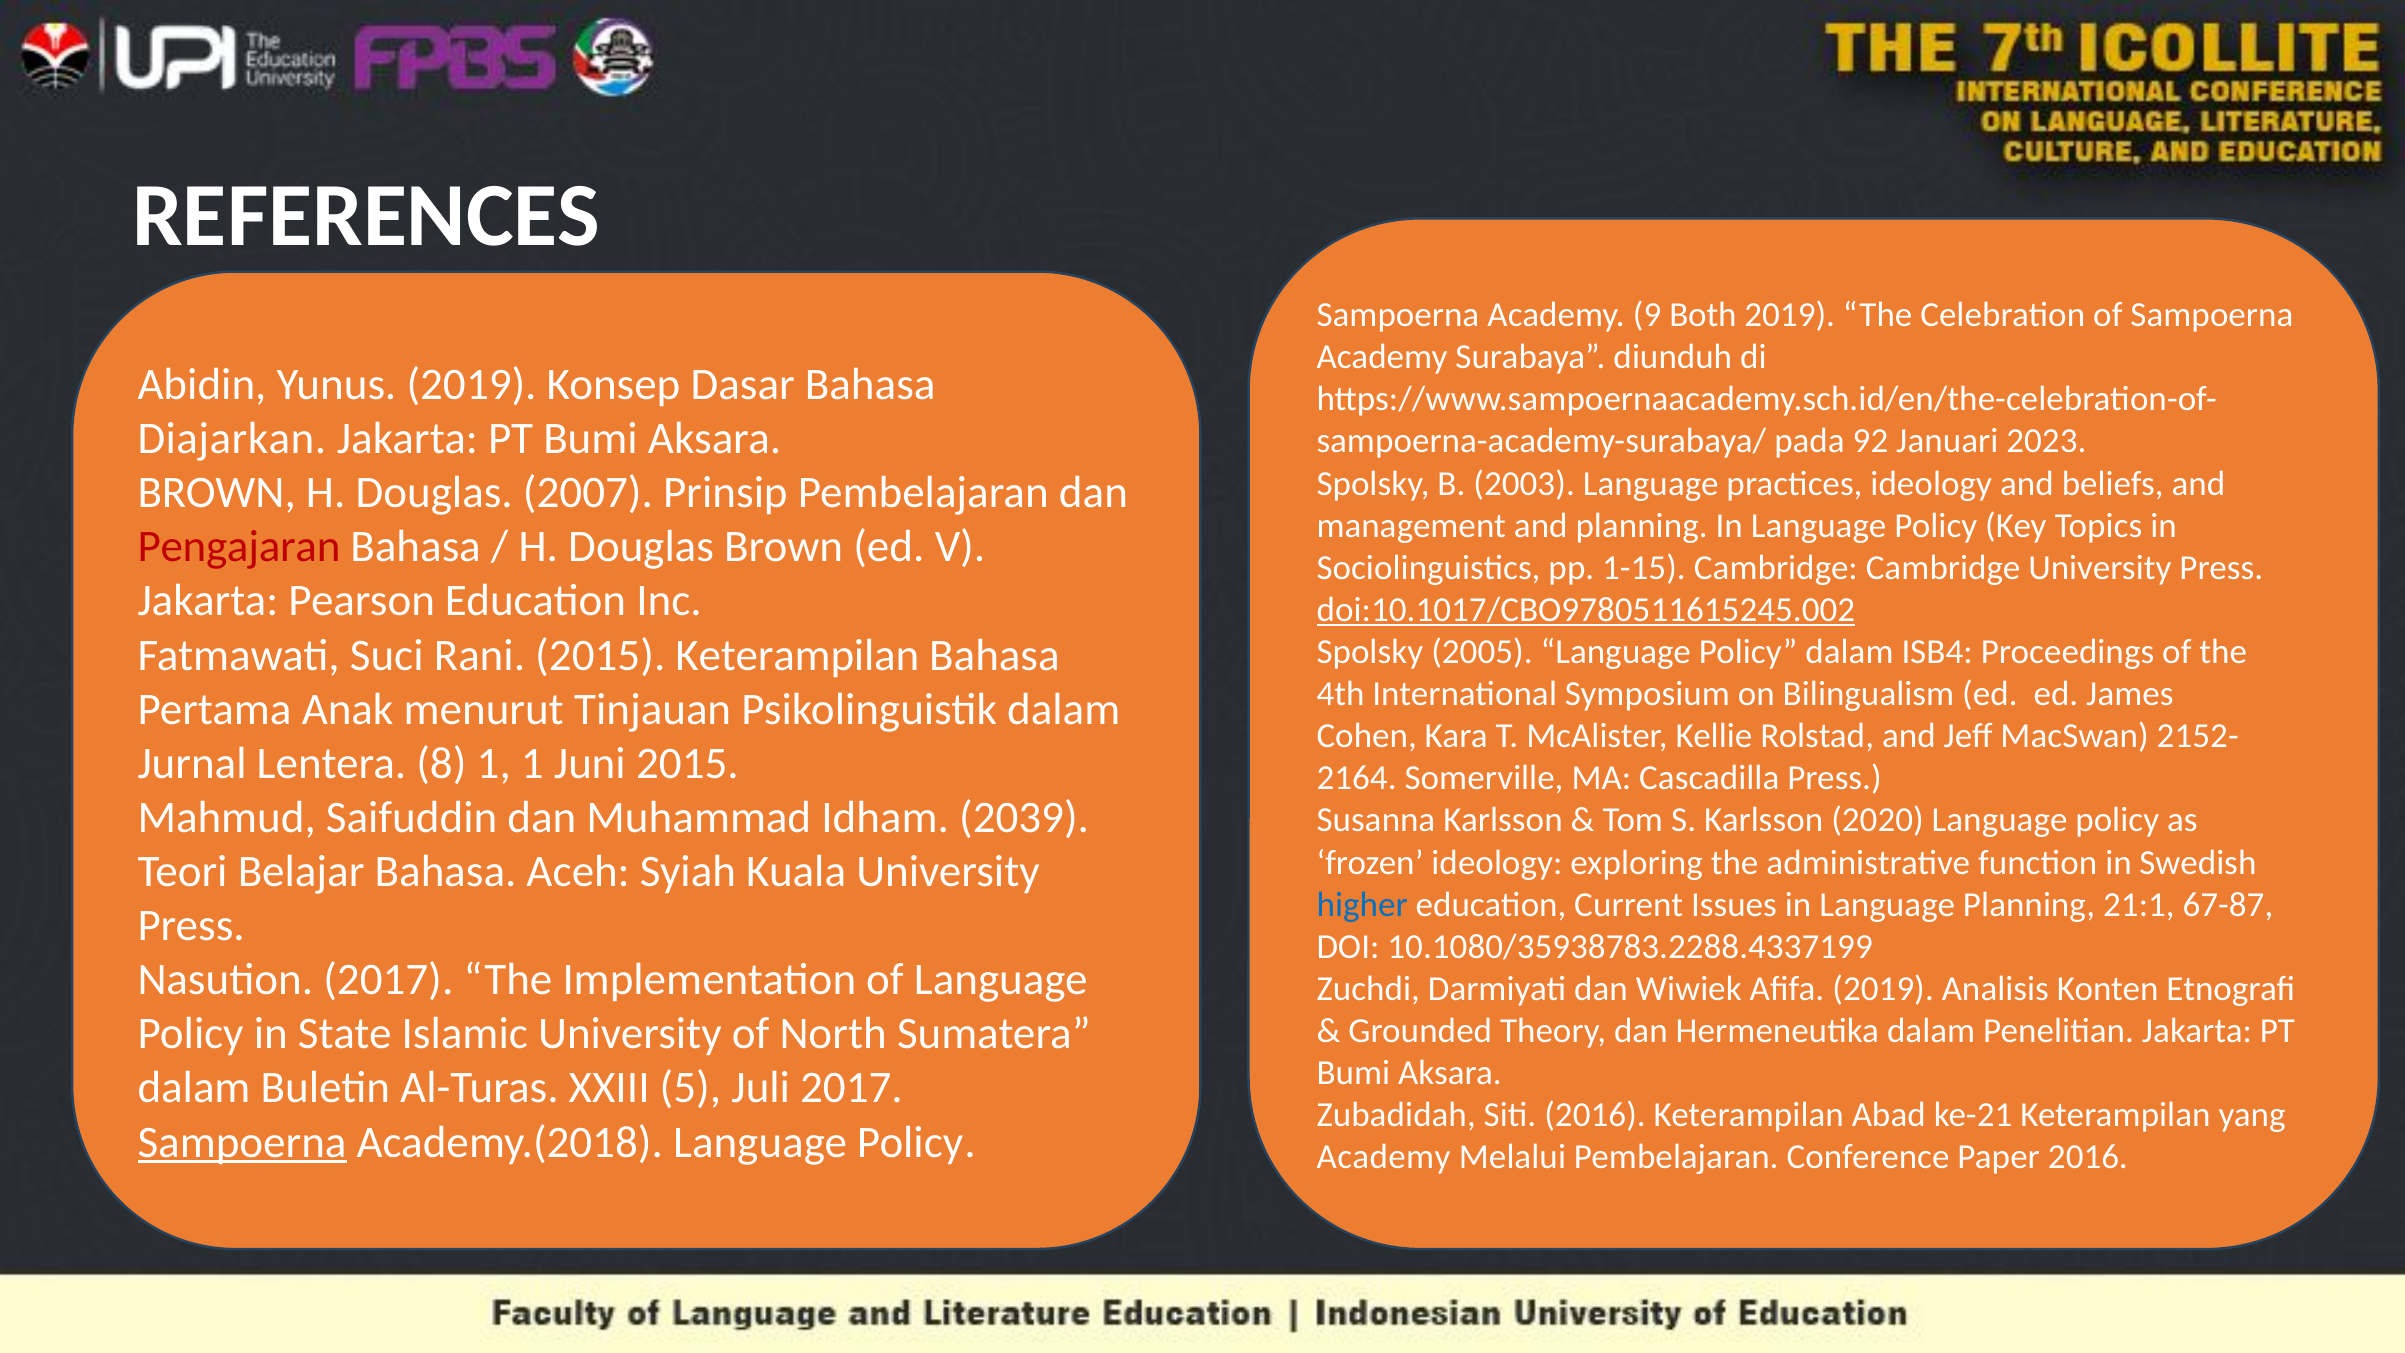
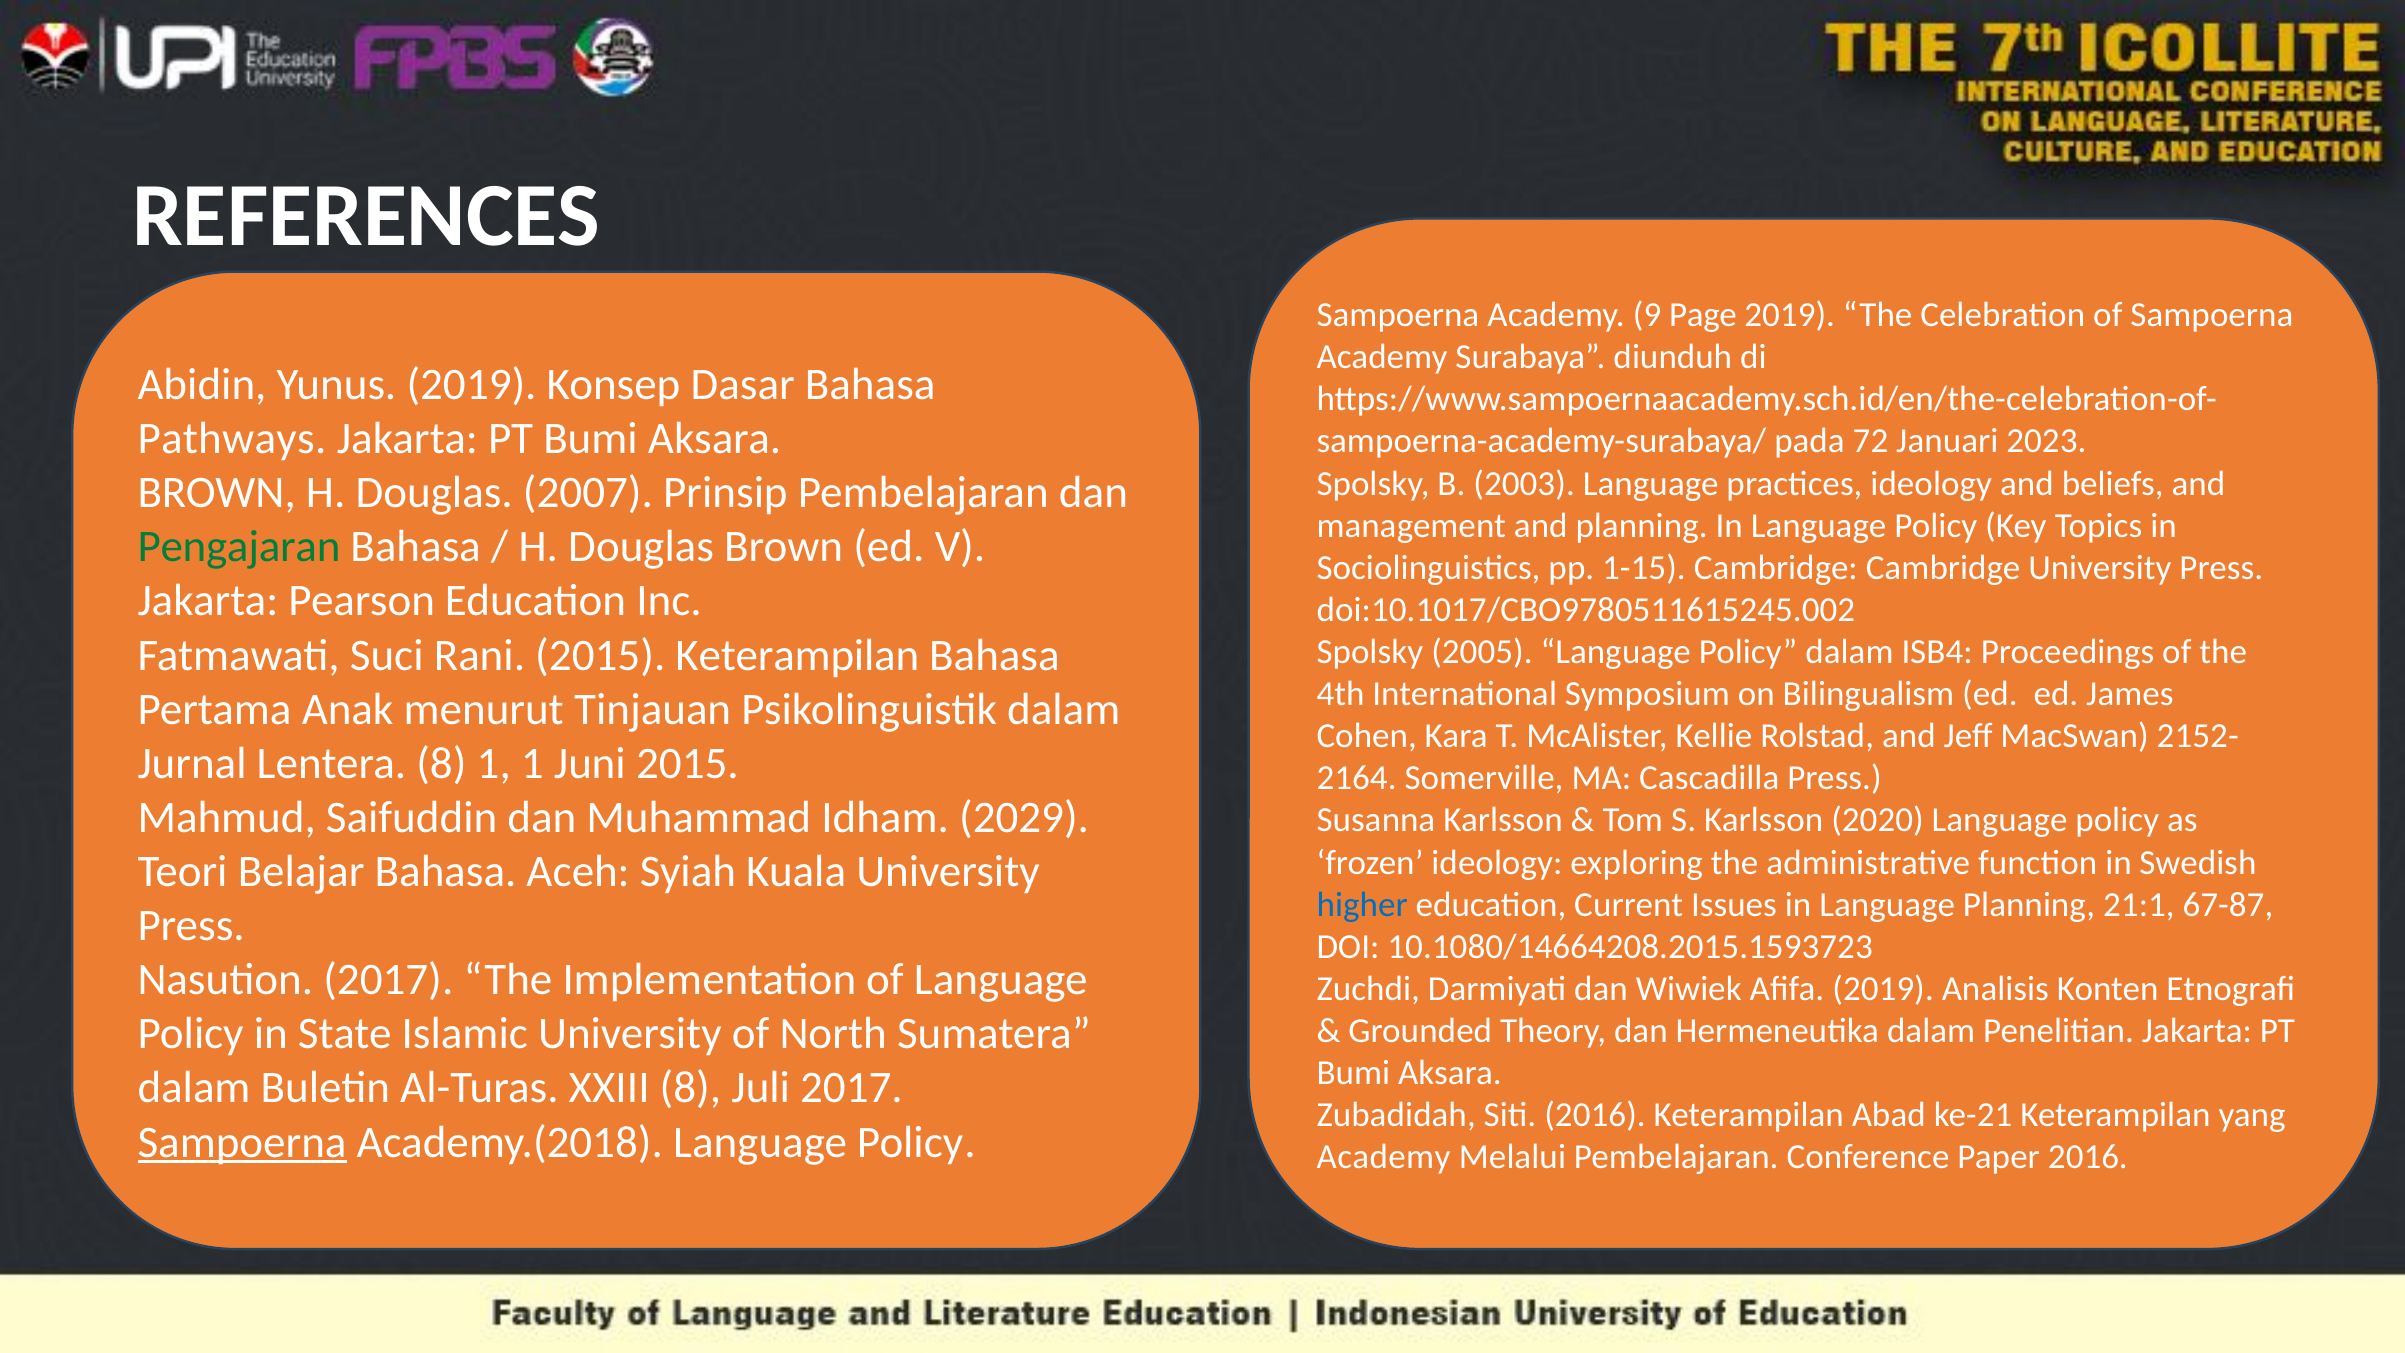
Both: Both -> Page
Diajarkan: Diajarkan -> Pathways
92: 92 -> 72
Pengajaran colour: red -> green
doi:10.1017/CBO9780511615245.002 underline: present -> none
2039: 2039 -> 2029
10.1080/35938783.2288.4337199: 10.1080/35938783.2288.4337199 -> 10.1080/14664208.2015.1593723
XXIII 5: 5 -> 8
